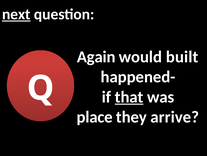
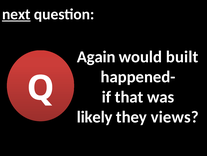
that underline: present -> none
place: place -> likely
arrive: arrive -> views
